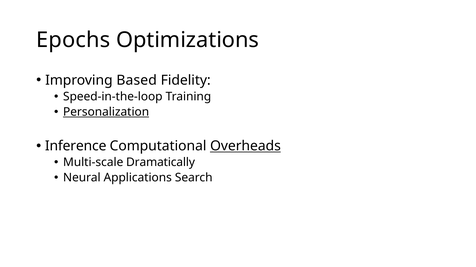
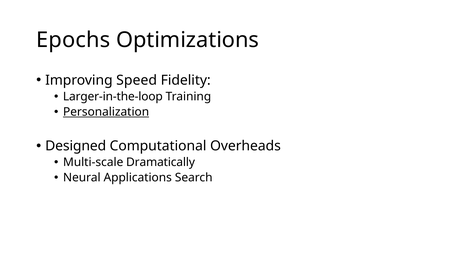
Based: Based -> Speed
Speed-in-the-loop: Speed-in-the-loop -> Larger-in-the-loop
Inference: Inference -> Designed
Overheads underline: present -> none
